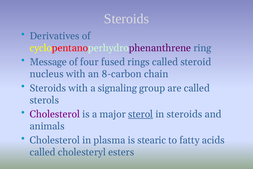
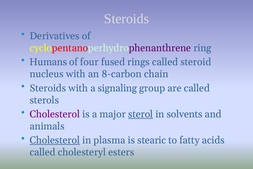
Message: Message -> Humans
in steroids: steroids -> solvents
Cholesterol at (55, 140) underline: none -> present
